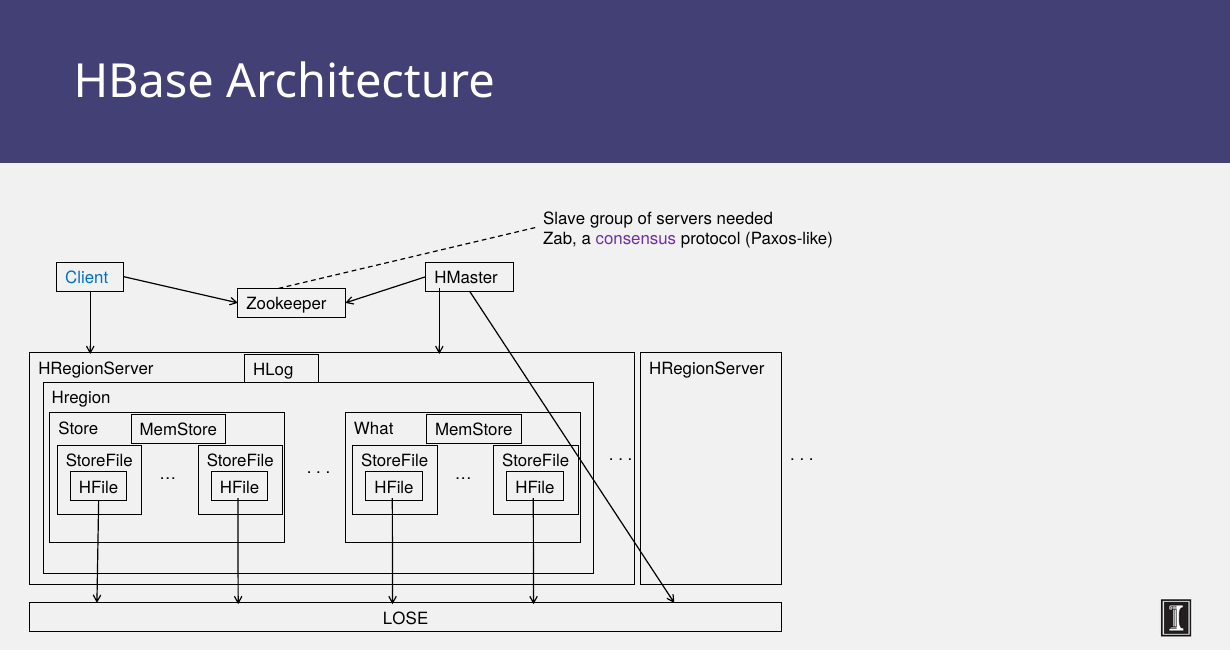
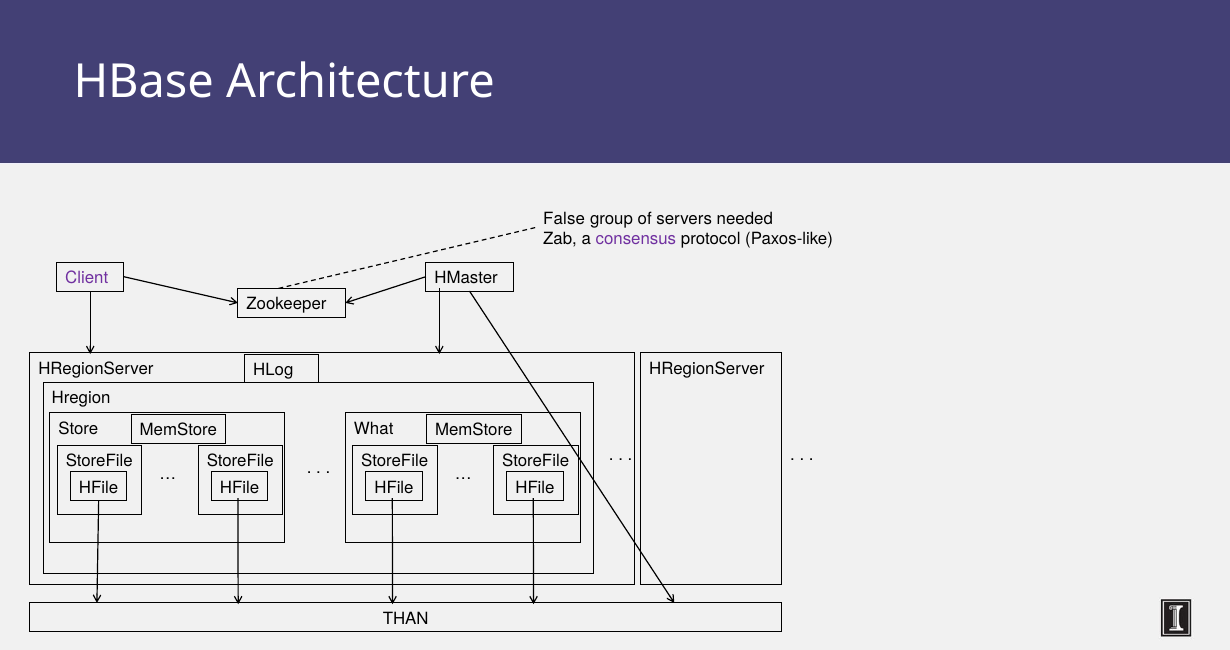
Slave: Slave -> False
Client colour: blue -> purple
LOSE: LOSE -> THAN
